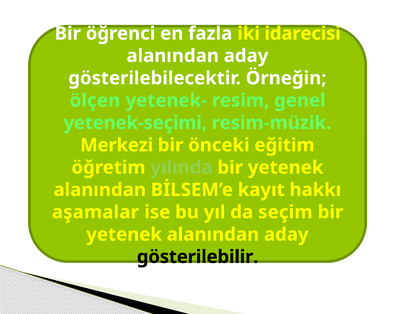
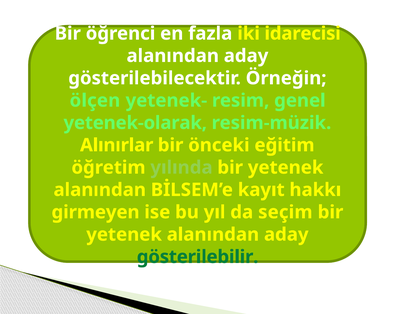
yetenek-seçimi: yetenek-seçimi -> yetenek-olarak
Merkezi: Merkezi -> Alınırlar
aşamalar: aşamalar -> girmeyen
gösterilebilir colour: black -> green
